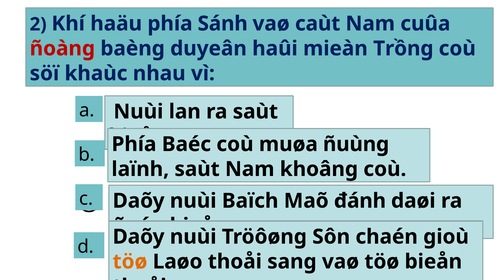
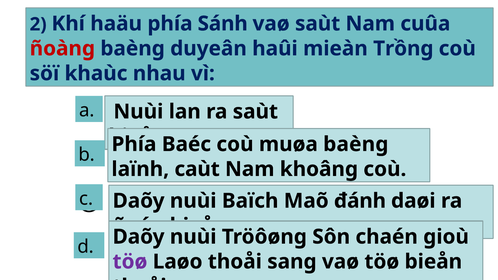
vaø caùt: caùt -> saùt
muøa ñuùng: ñuùng -> baèng
laïnh saùt: saùt -> caùt
töø at (130, 262) colour: orange -> purple
